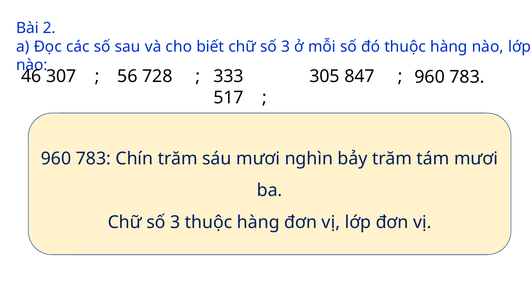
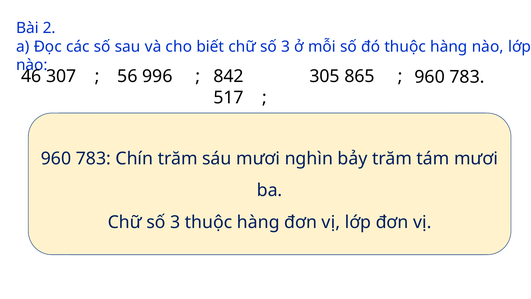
728: 728 -> 996
333: 333 -> 842
847: 847 -> 865
